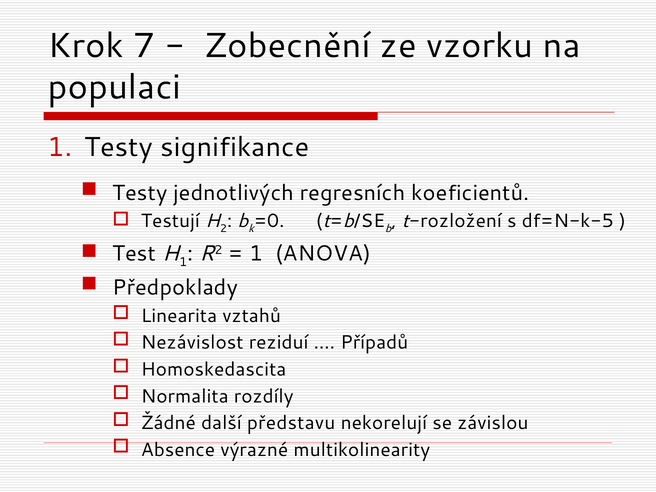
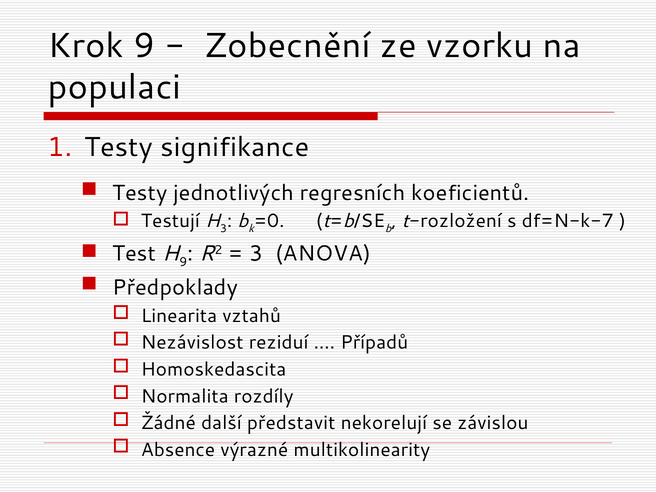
Krok 7: 7 -> 9
2 at (224, 229): 2 -> 3
df=N-k-5: df=N-k-5 -> df=N-k-7
1 at (183, 262): 1 -> 9
1 at (256, 253): 1 -> 3
představu: představu -> představit
